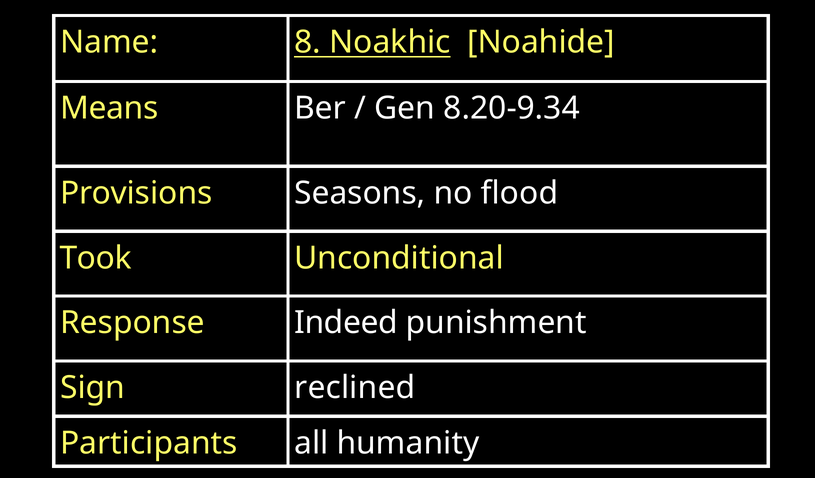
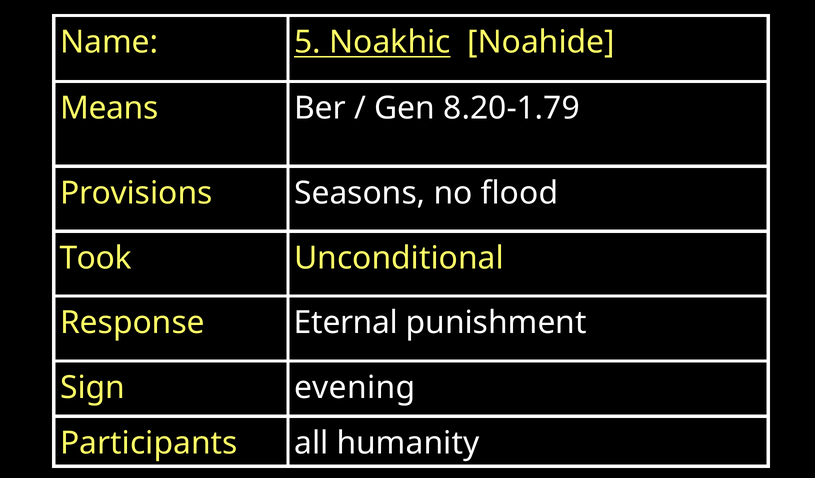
8: 8 -> 5
8.20-9.34: 8.20-9.34 -> 8.20-1.79
Indeed: Indeed -> Eternal
reclined: reclined -> evening
